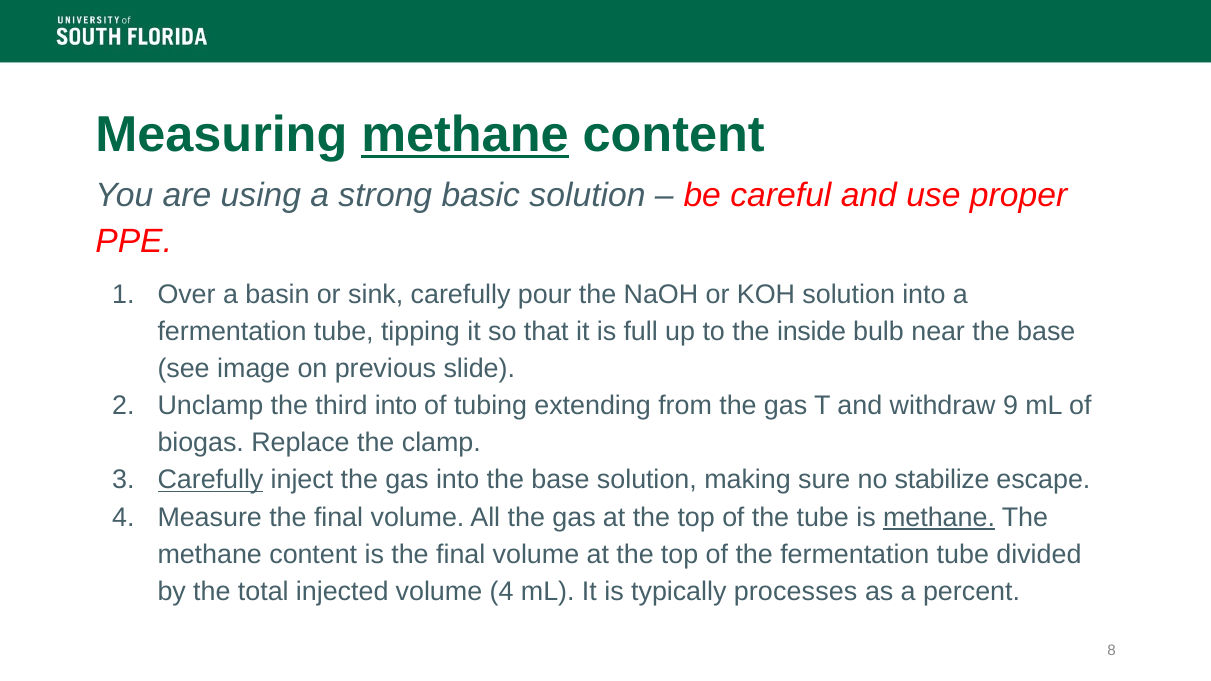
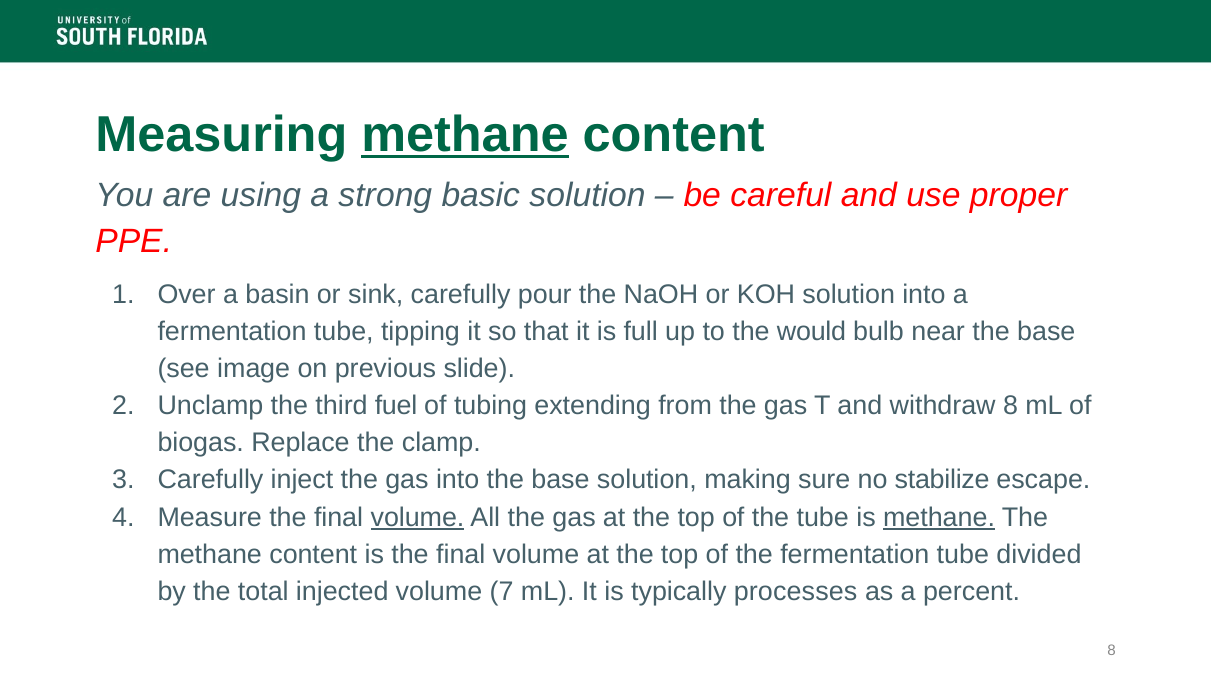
inside: inside -> would
third into: into -> fuel
withdraw 9: 9 -> 8
Carefully at (210, 480) underline: present -> none
volume at (418, 517) underline: none -> present
volume 4: 4 -> 7
